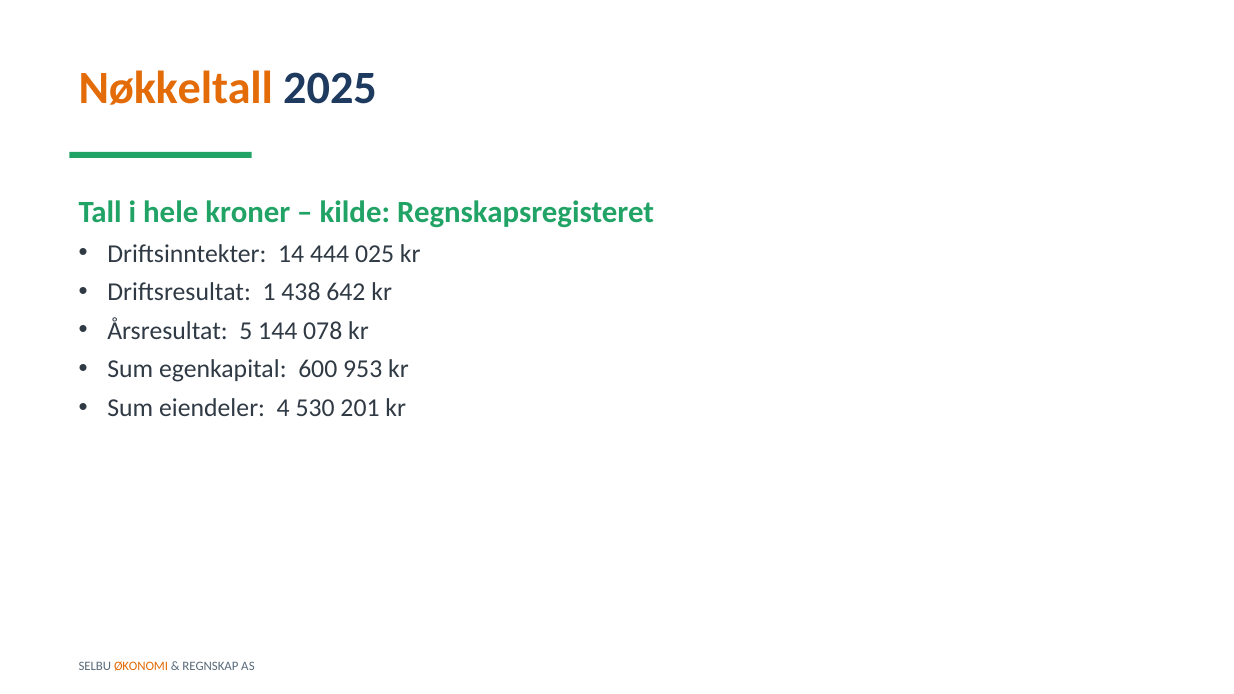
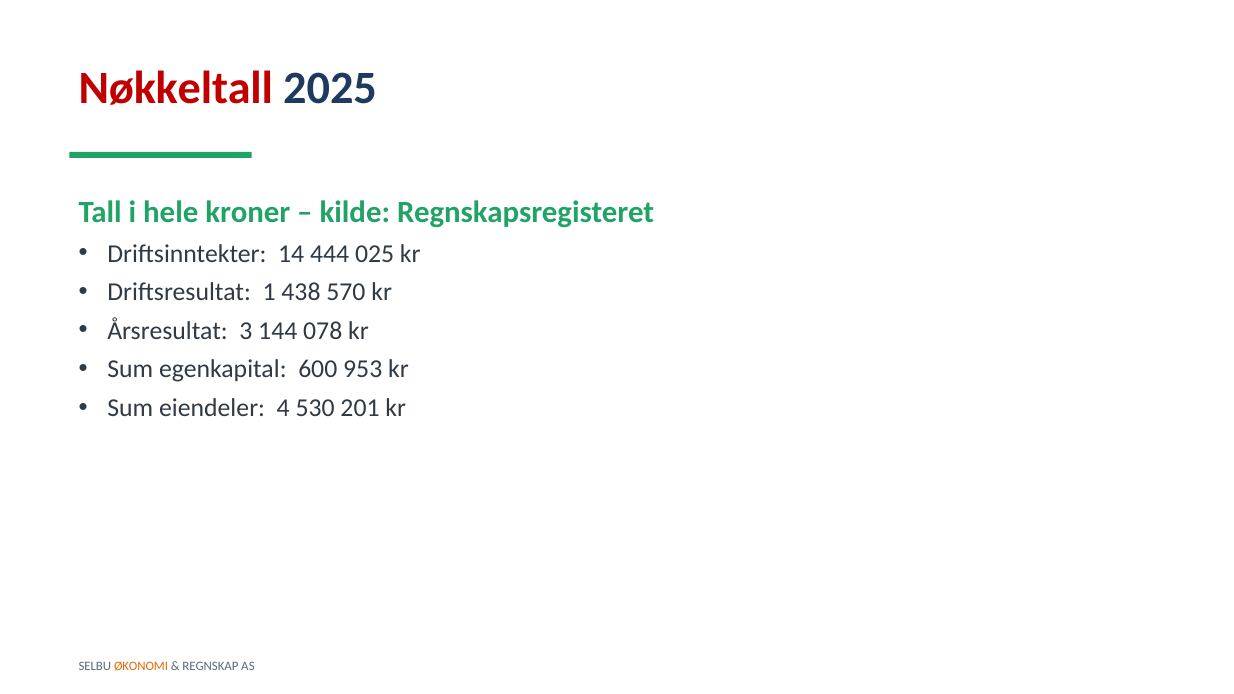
Nøkkeltall colour: orange -> red
642: 642 -> 570
5: 5 -> 3
